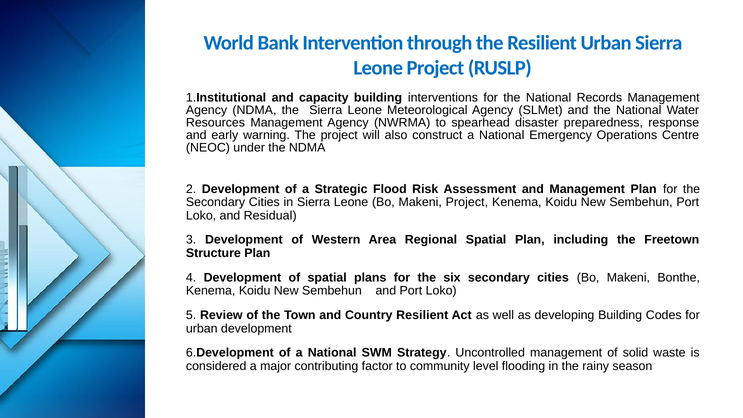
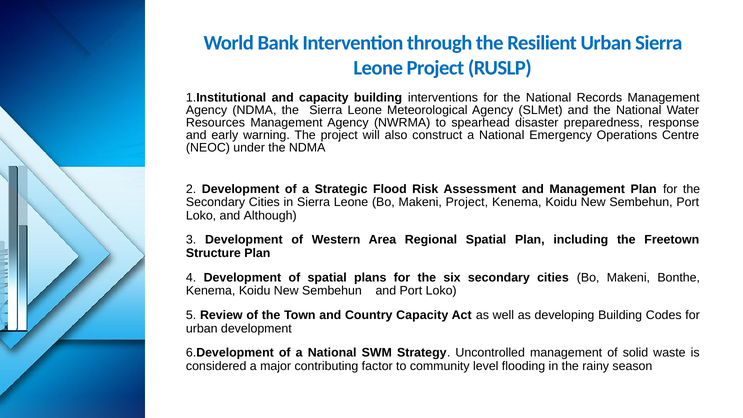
Residual: Residual -> Although
Country Resilient: Resilient -> Capacity
